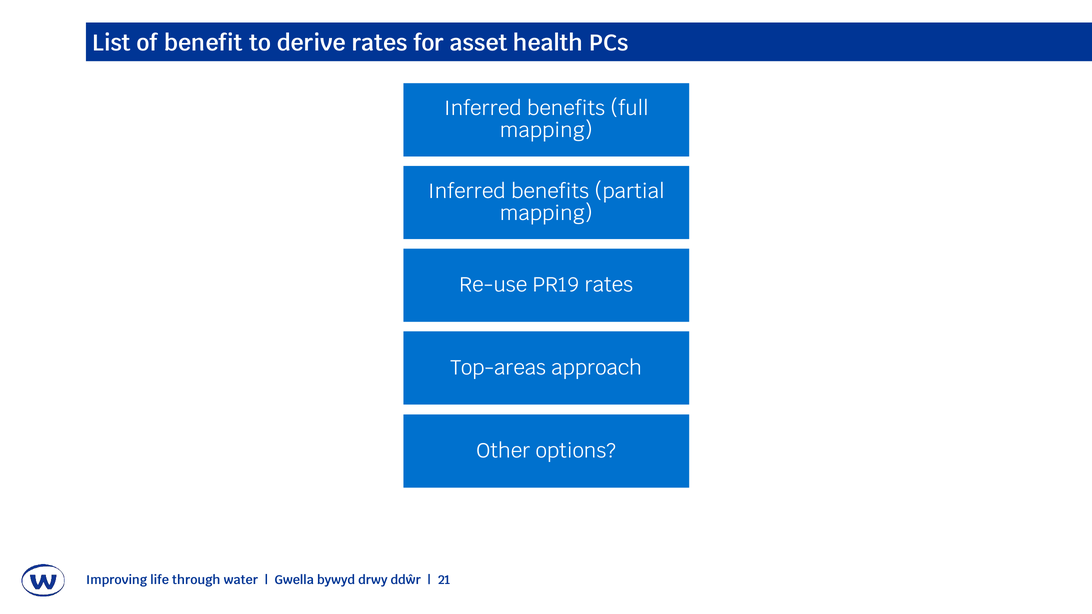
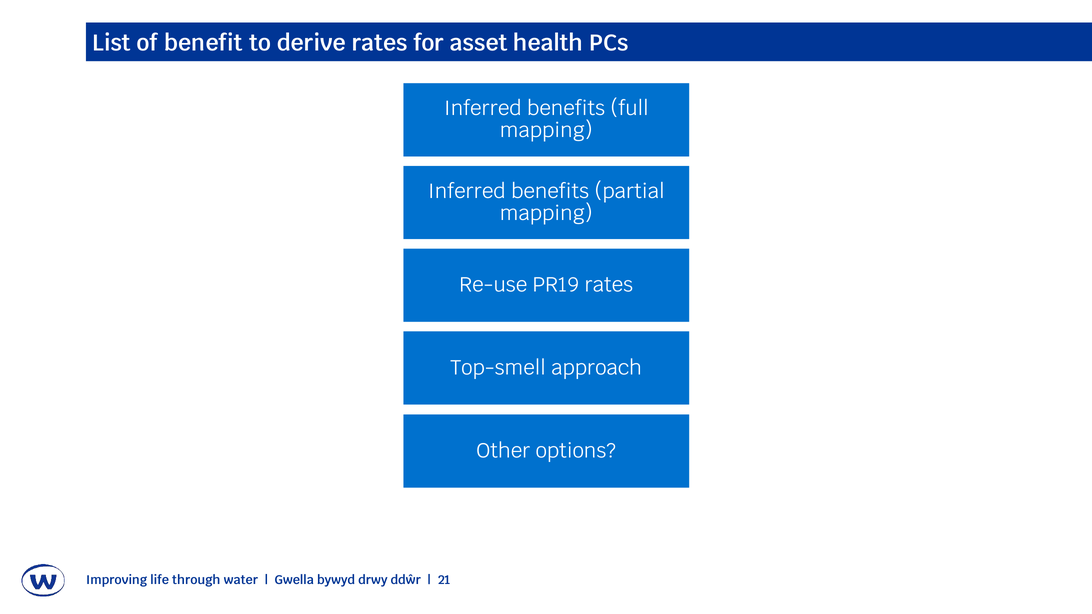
Top-areas: Top-areas -> Top-smell
